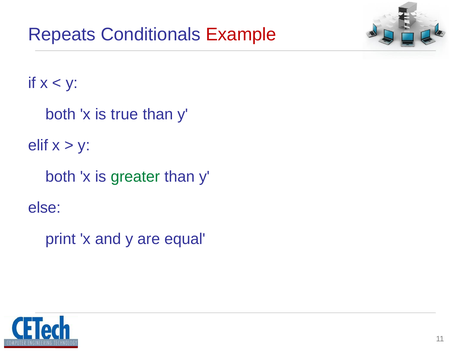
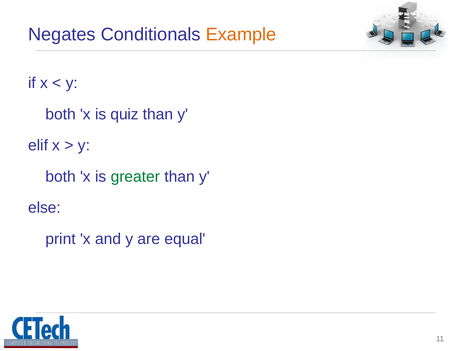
Repeats: Repeats -> Negates
Example colour: red -> orange
true: true -> quiz
